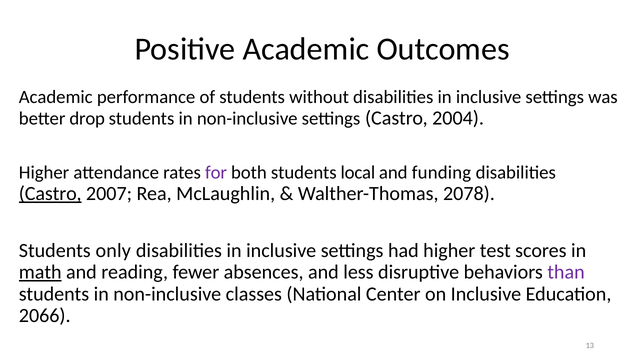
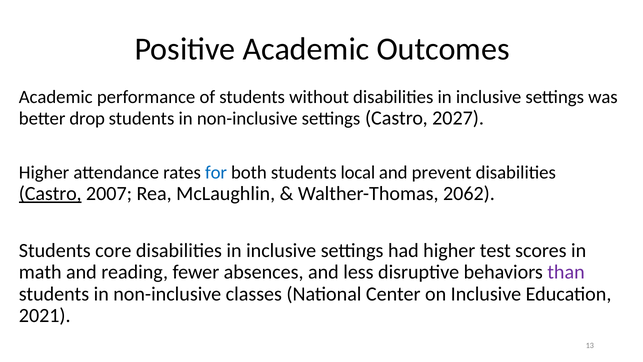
2004: 2004 -> 2027
for colour: purple -> blue
funding: funding -> prevent
2078: 2078 -> 2062
only: only -> core
math underline: present -> none
2066: 2066 -> 2021
